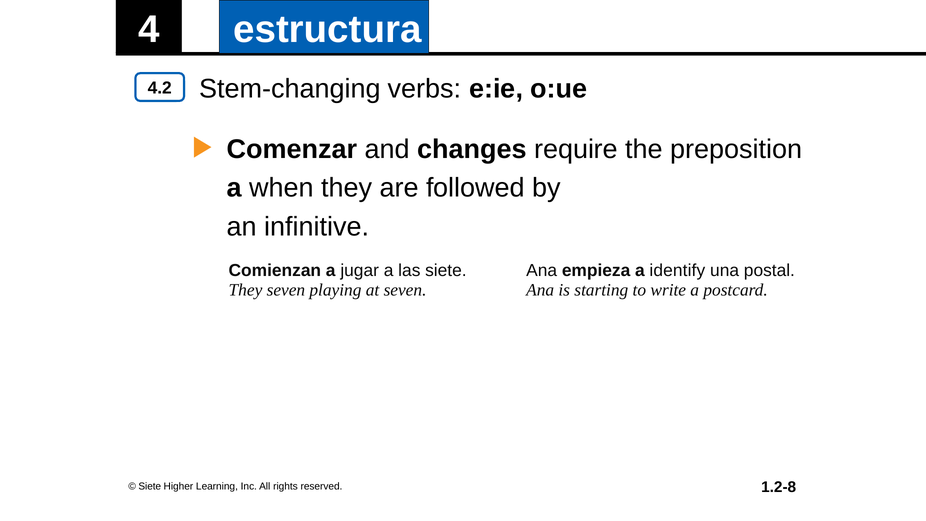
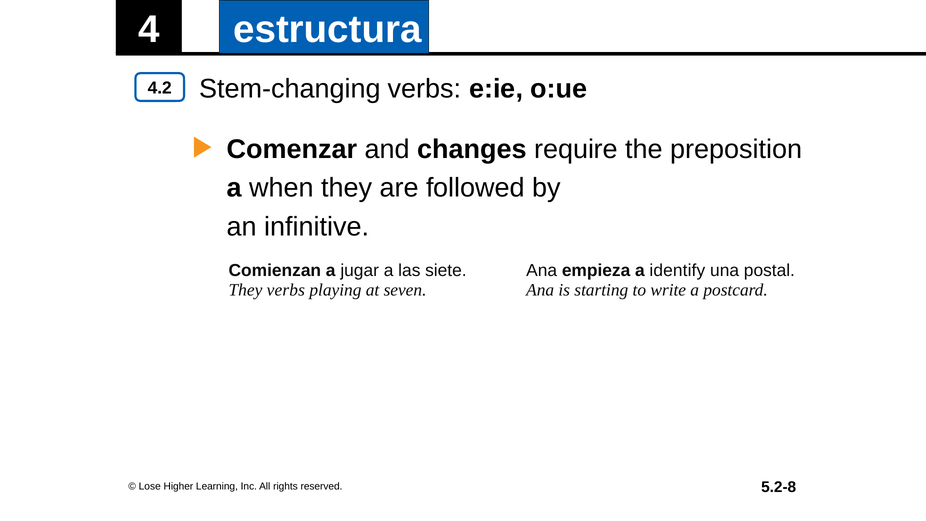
They seven: seven -> verbs
1.2-8: 1.2-8 -> 5.2-8
Siete at (150, 486): Siete -> Lose
